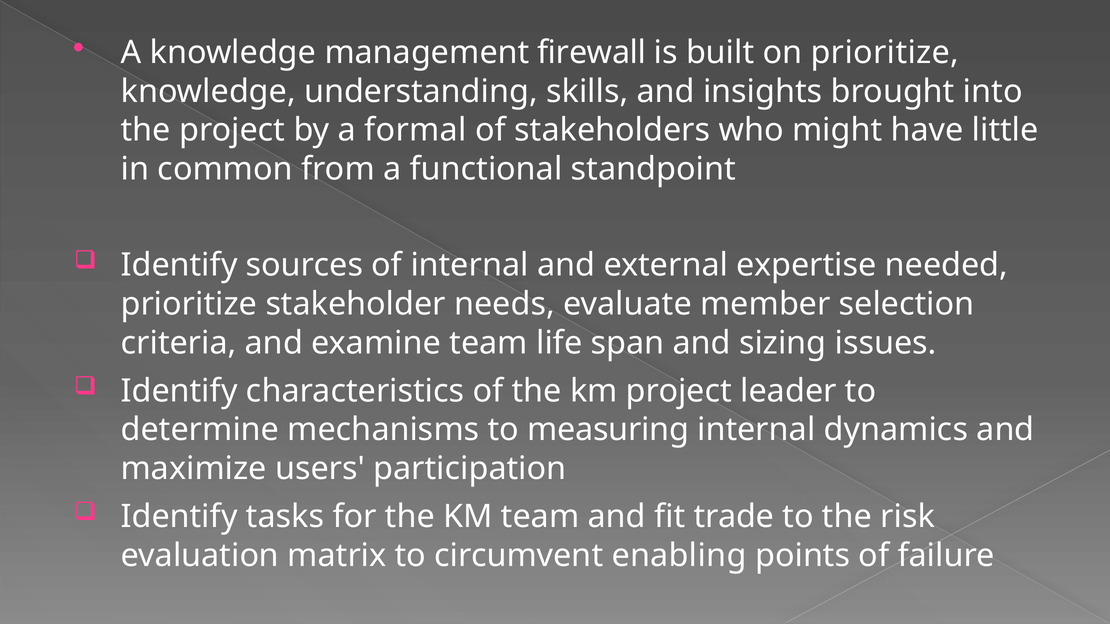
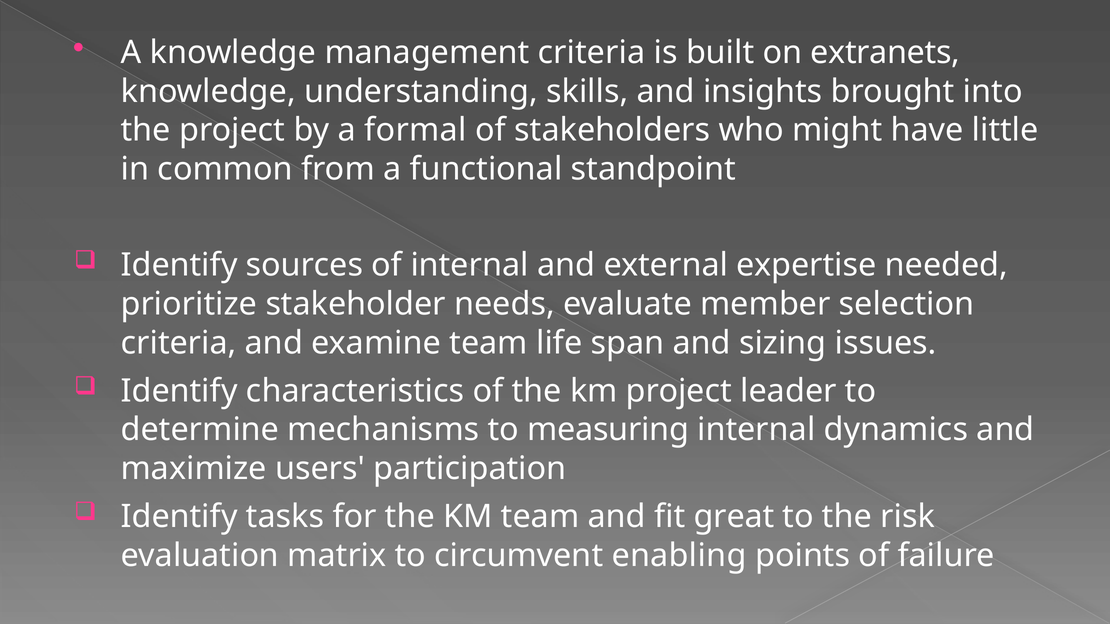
management firewall: firewall -> criteria
on prioritize: prioritize -> extranets
trade: trade -> great
